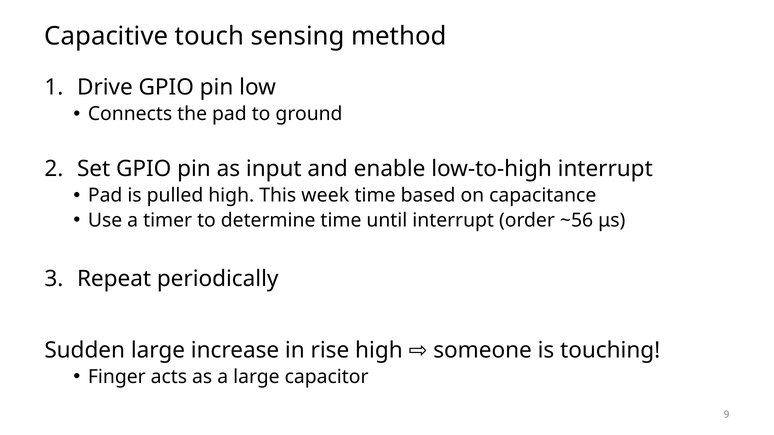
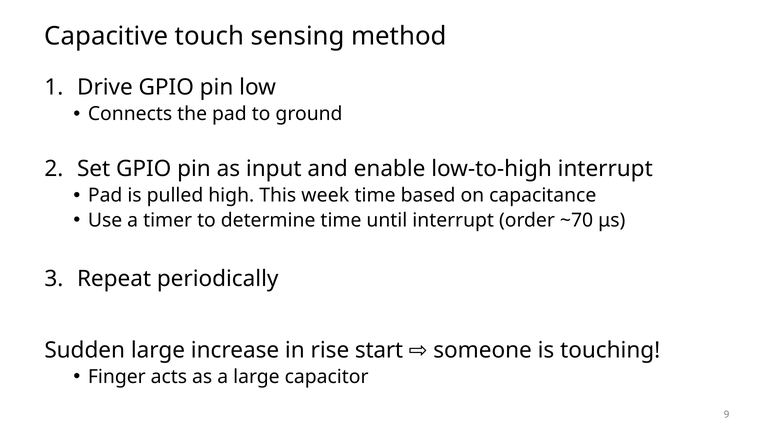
~56: ~56 -> ~70
rise high: high -> start
